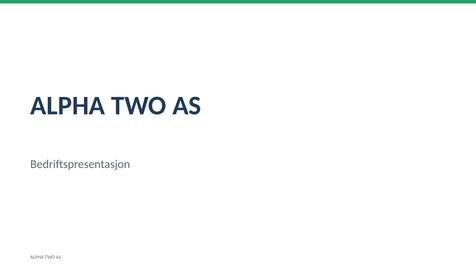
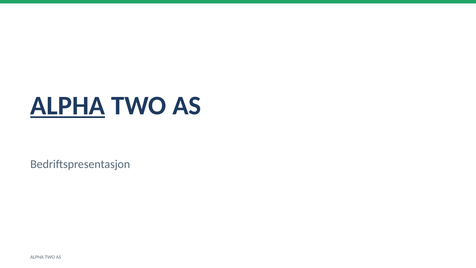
ALPHA at (68, 106) underline: none -> present
